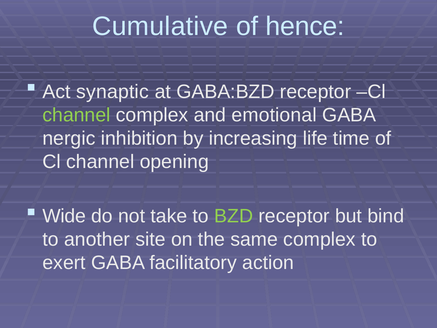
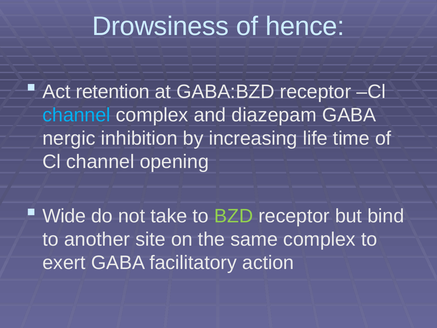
Cumulative: Cumulative -> Drowsiness
synaptic: synaptic -> retention
channel at (77, 115) colour: light green -> light blue
emotional: emotional -> diazepam
